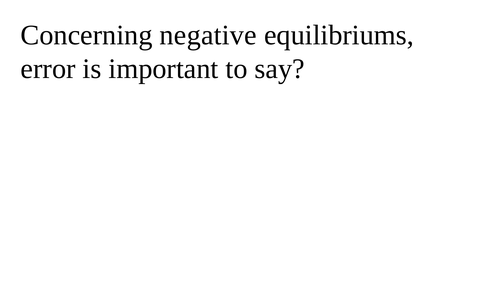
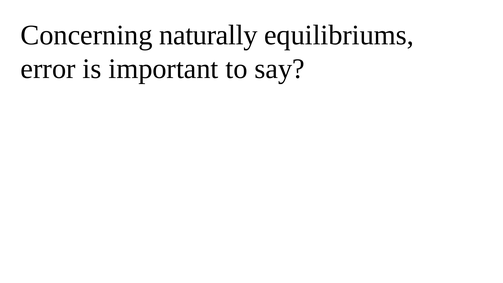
negative: negative -> naturally
